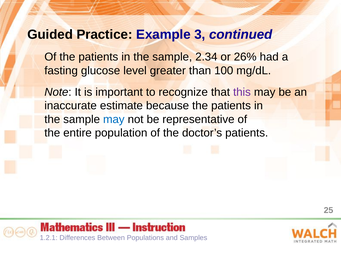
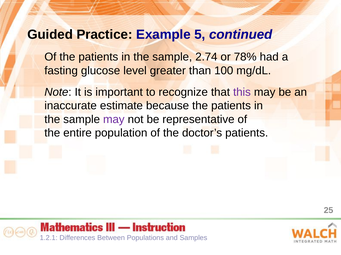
3: 3 -> 5
2.34: 2.34 -> 2.74
26%: 26% -> 78%
may at (114, 120) colour: blue -> purple
